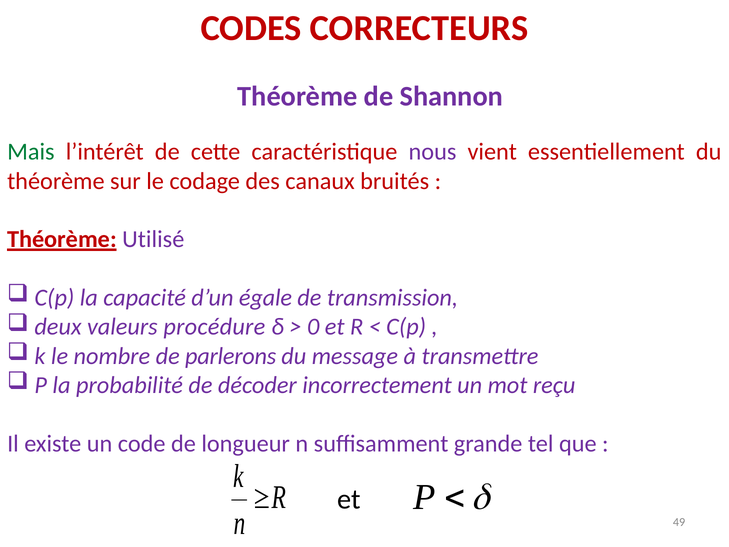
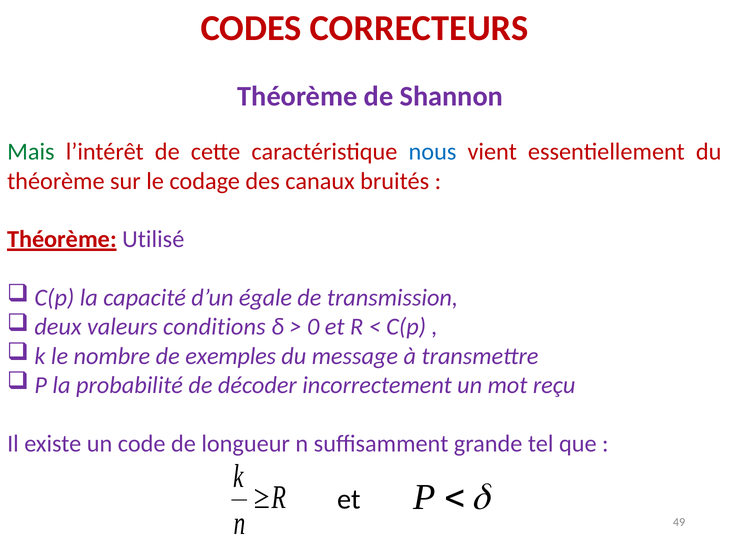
nous colour: purple -> blue
procédure: procédure -> conditions
parlerons: parlerons -> exemples
